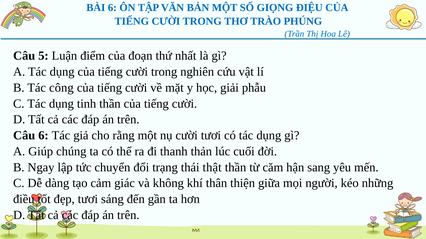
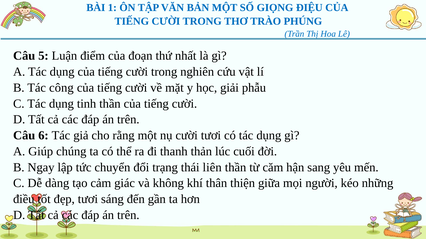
BÀI 6: 6 -> 1
thật: thật -> liên
